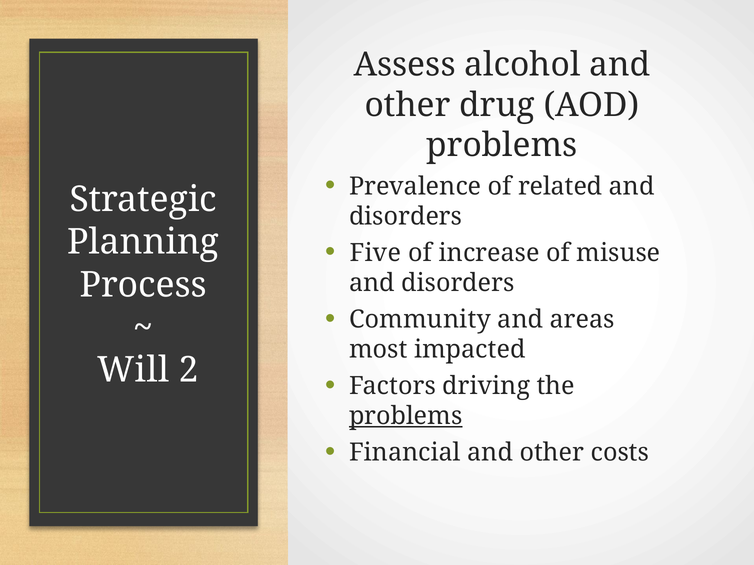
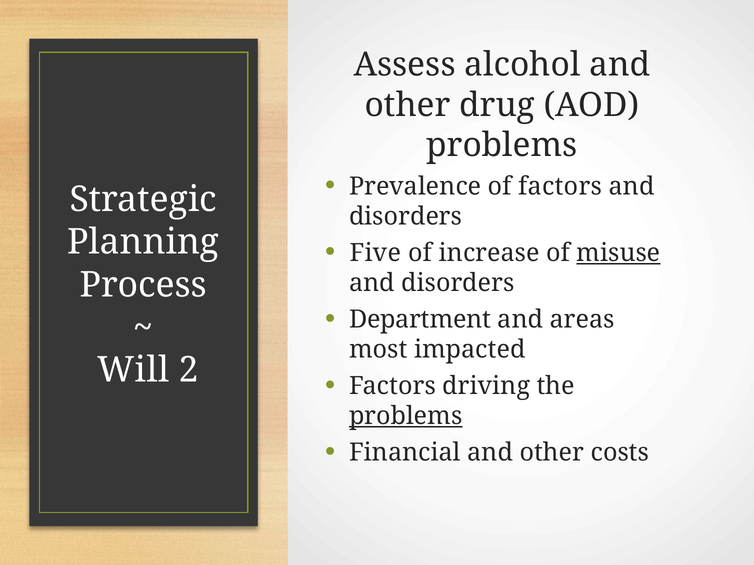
of related: related -> factors
misuse underline: none -> present
Community: Community -> Department
